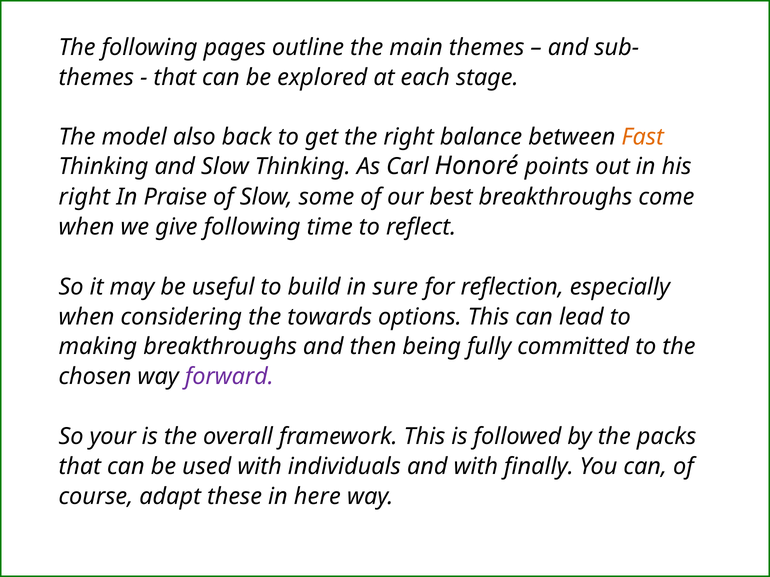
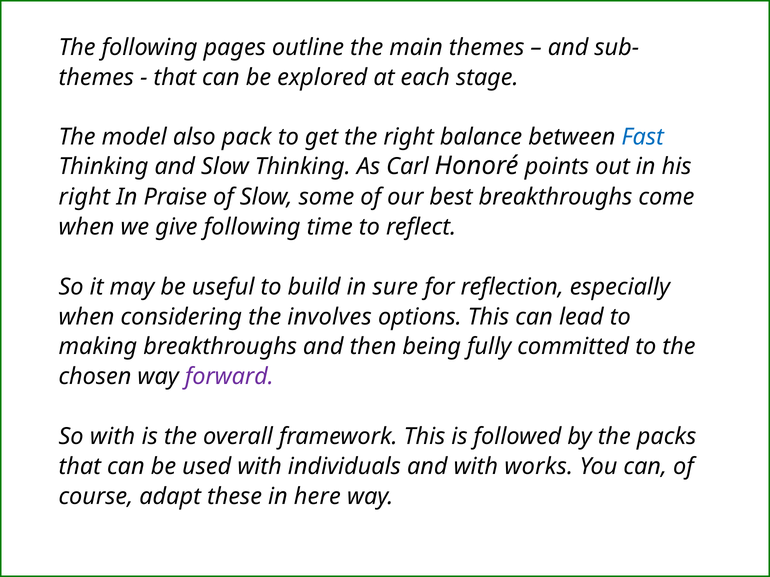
back: back -> pack
Fast colour: orange -> blue
towards: towards -> involves
So your: your -> with
finally: finally -> works
